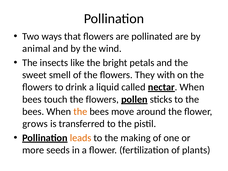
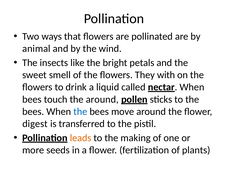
touch the flowers: flowers -> around
the at (80, 111) colour: orange -> blue
grows: grows -> digest
